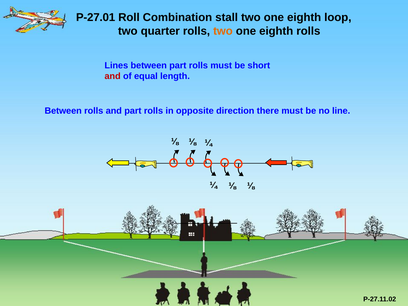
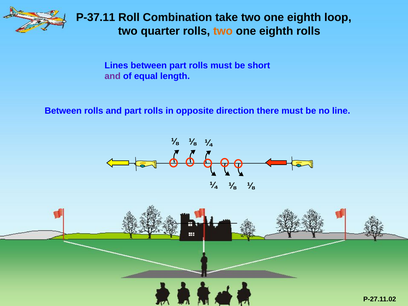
P-27.01: P-27.01 -> P-37.11
stall: stall -> take
and at (113, 76) colour: red -> purple
